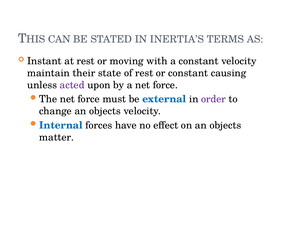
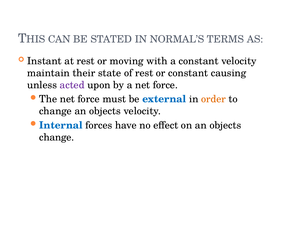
INERTIA’S: INERTIA’S -> NORMAL’S
order colour: purple -> orange
matter at (57, 138): matter -> change
